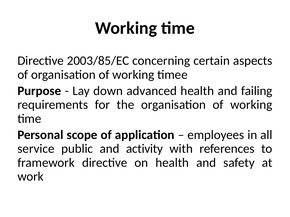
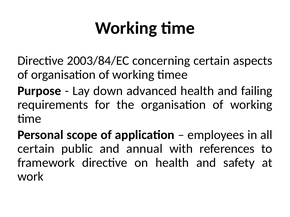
2003/85/EC: 2003/85/EC -> 2003/84/EC
service at (36, 149): service -> certain
activity: activity -> annual
